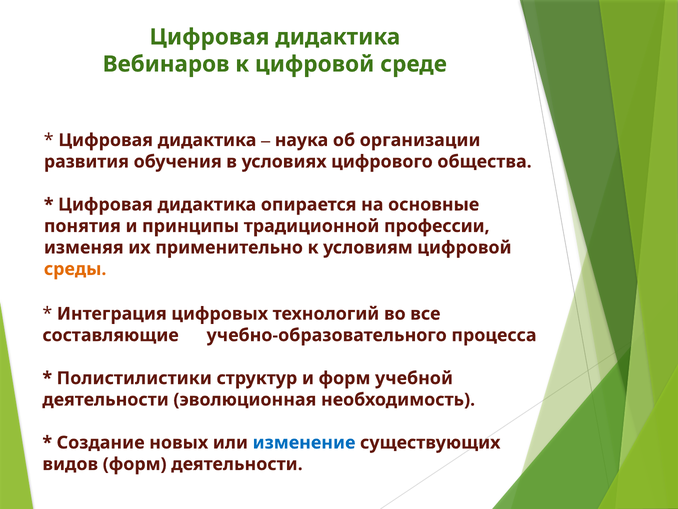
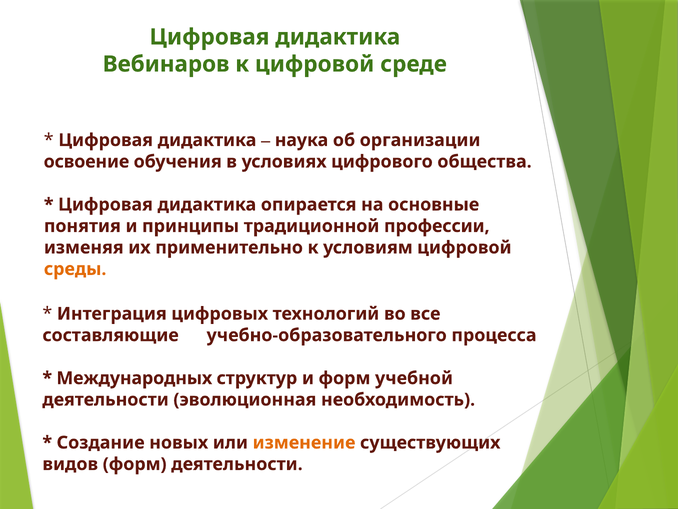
развития: развития -> освоение
Полистилистики: Полистилистики -> Международных
изменение colour: blue -> orange
